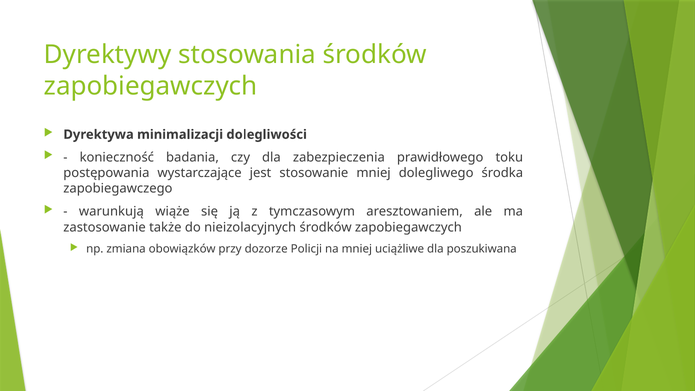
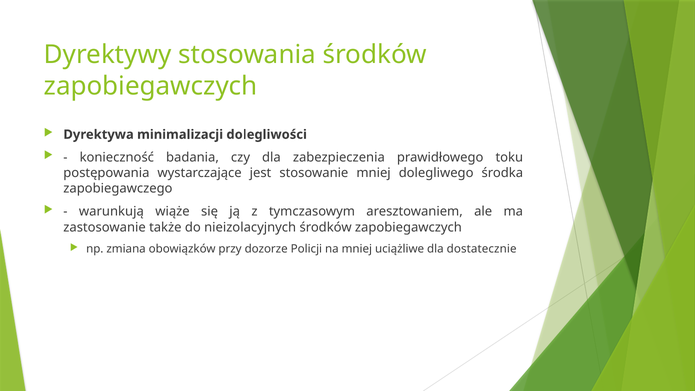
poszukiwana: poszukiwana -> dostatecznie
